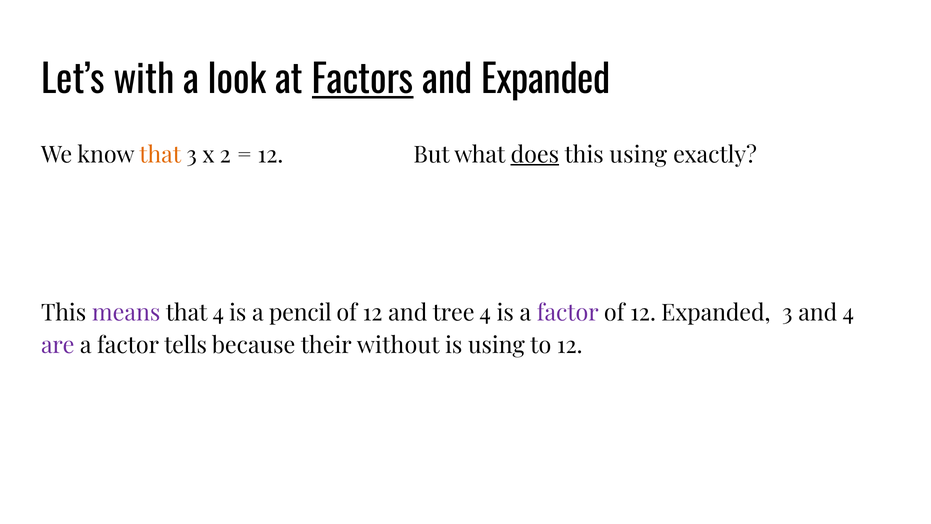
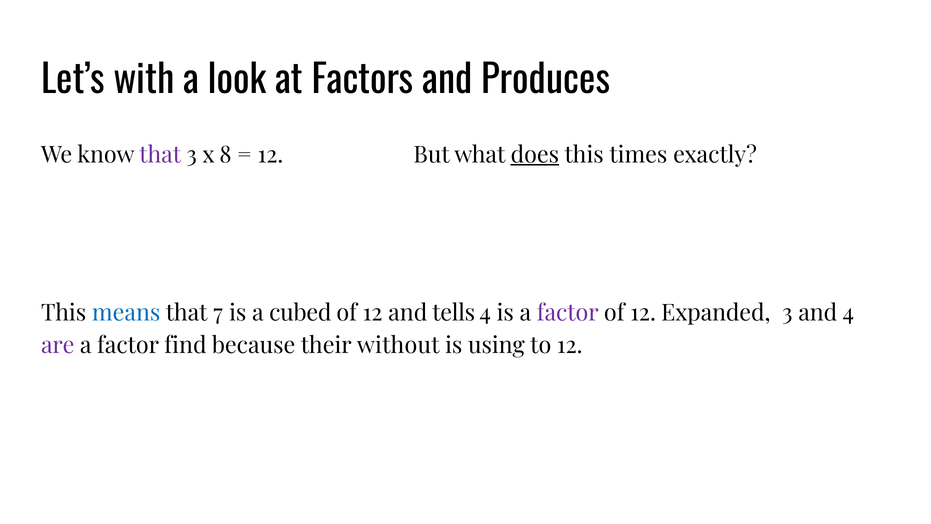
Factors underline: present -> none
and Expanded: Expanded -> Produces
that at (160, 155) colour: orange -> purple
2: 2 -> 8
this using: using -> times
means colour: purple -> blue
that 4: 4 -> 7
pencil: pencil -> cubed
tree: tree -> tells
tells: tells -> find
